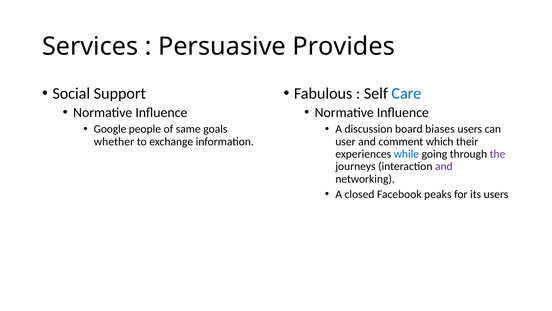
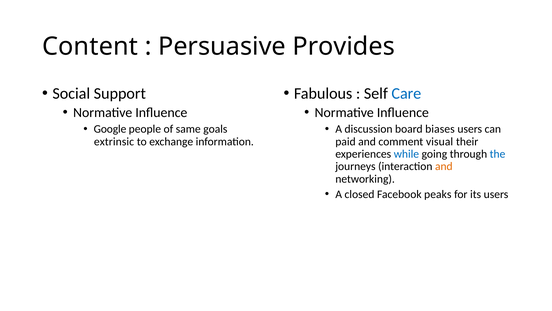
Services: Services -> Content
whether: whether -> extrinsic
user: user -> paid
which: which -> visual
the colour: purple -> blue
and at (444, 166) colour: purple -> orange
